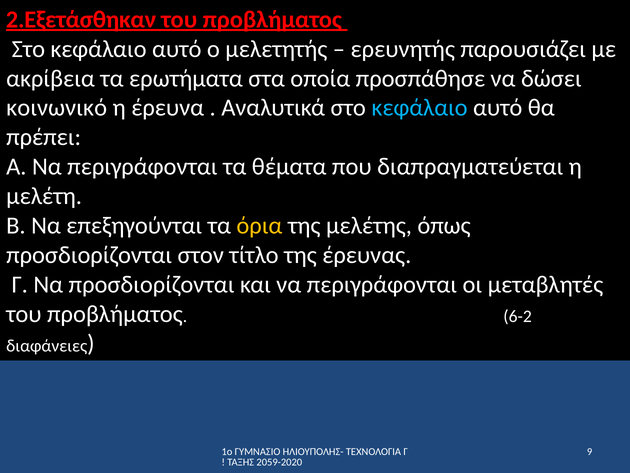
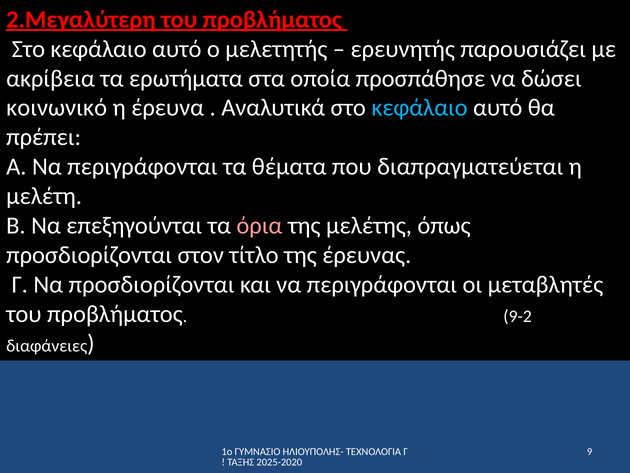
2.Εξετάσθηκαν: 2.Εξετάσθηκαν -> 2.Μεγαλύτερη
όρια colour: yellow -> pink
6-2: 6-2 -> 9-2
2059-2020: 2059-2020 -> 2025-2020
